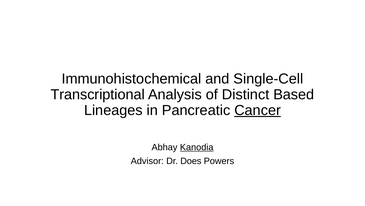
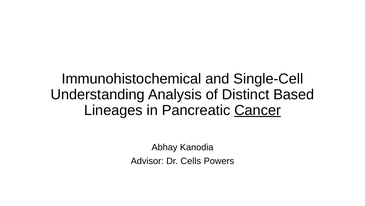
Transcriptional: Transcriptional -> Understanding
Kanodia underline: present -> none
Does: Does -> Cells
